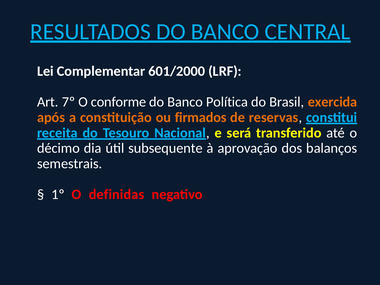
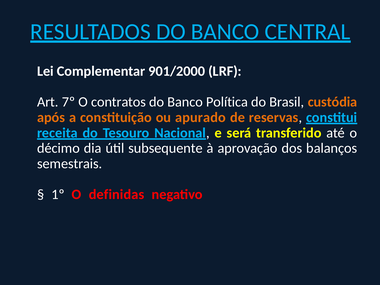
601/2000: 601/2000 -> 901/2000
conforme: conforme -> contratos
exercida: exercida -> custódia
firmados: firmados -> apurado
